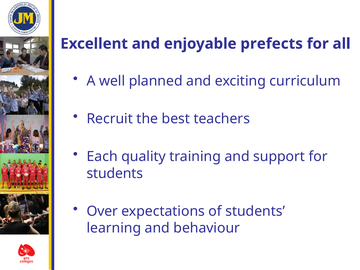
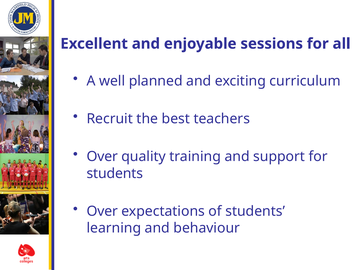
prefects: prefects -> sessions
Each at (102, 157): Each -> Over
